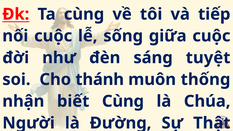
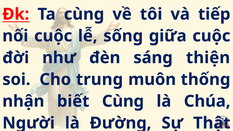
tuyệt: tuyệt -> thiện
thánh: thánh -> trung
